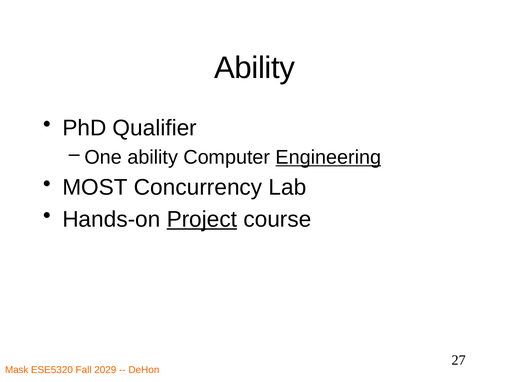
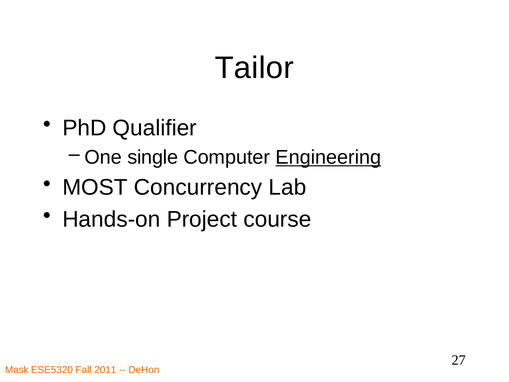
Ability at (255, 68): Ability -> Tailor
One ability: ability -> single
Project underline: present -> none
2029: 2029 -> 2011
